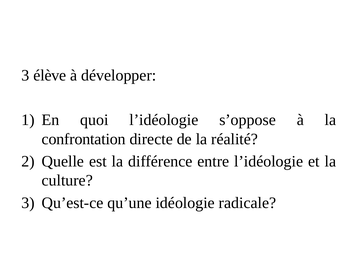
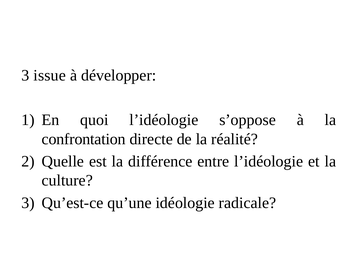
élève: élève -> issue
